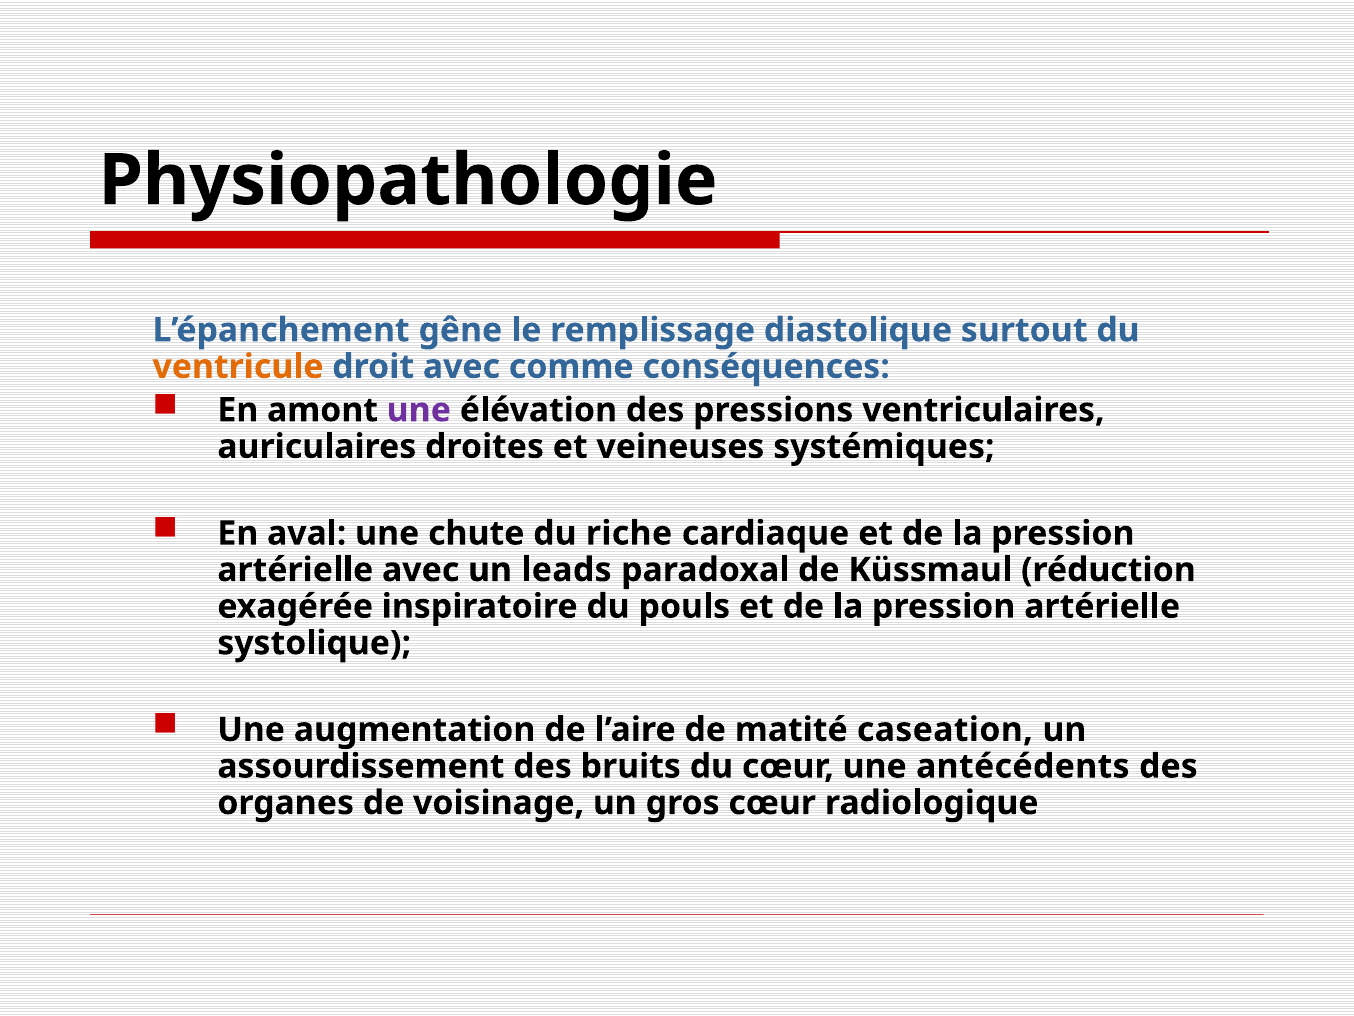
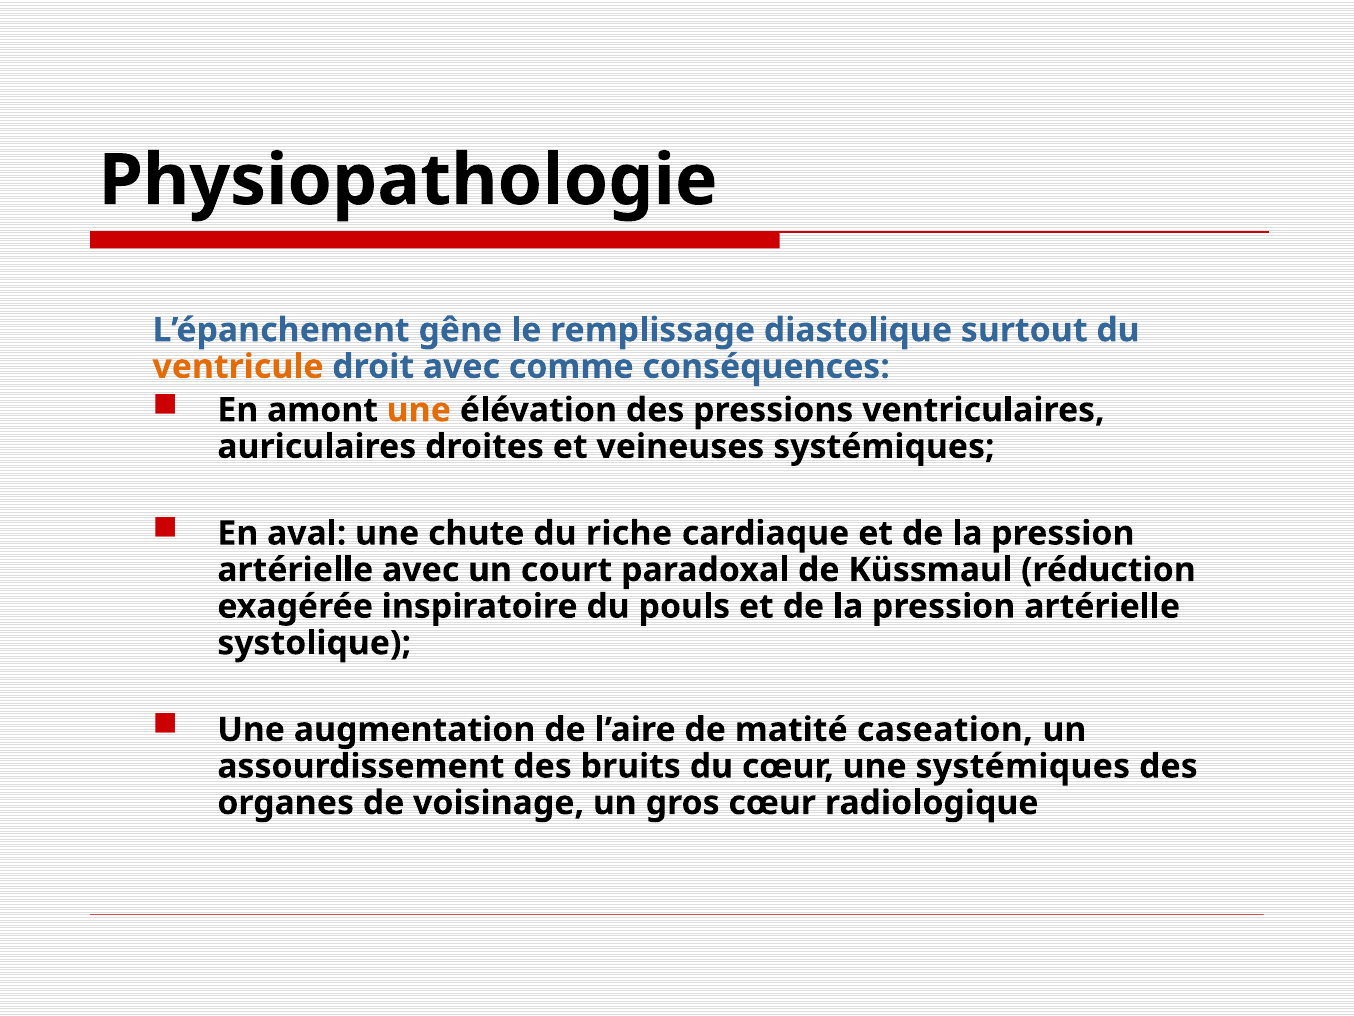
une at (419, 410) colour: purple -> orange
leads: leads -> court
une antécédents: antécédents -> systémiques
